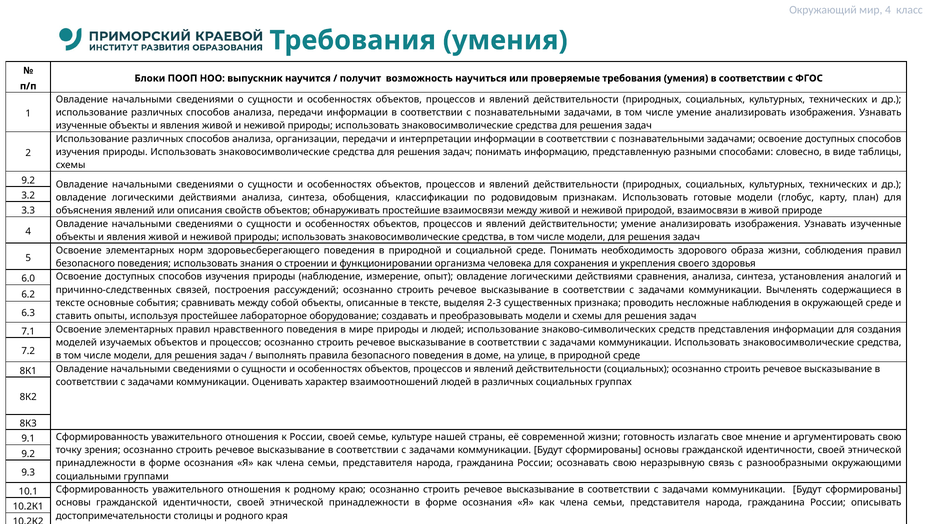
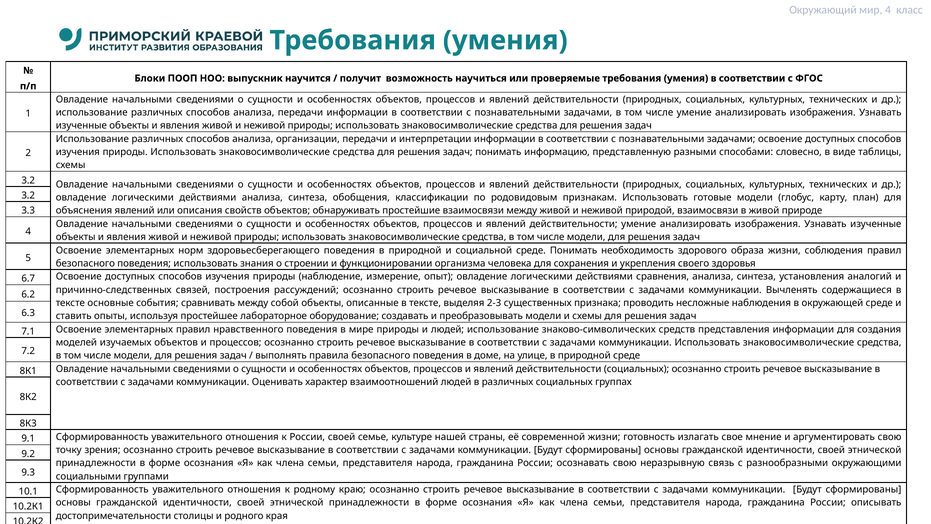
9.2 at (28, 180): 9.2 -> 3.2
6.0: 6.0 -> 6.7
